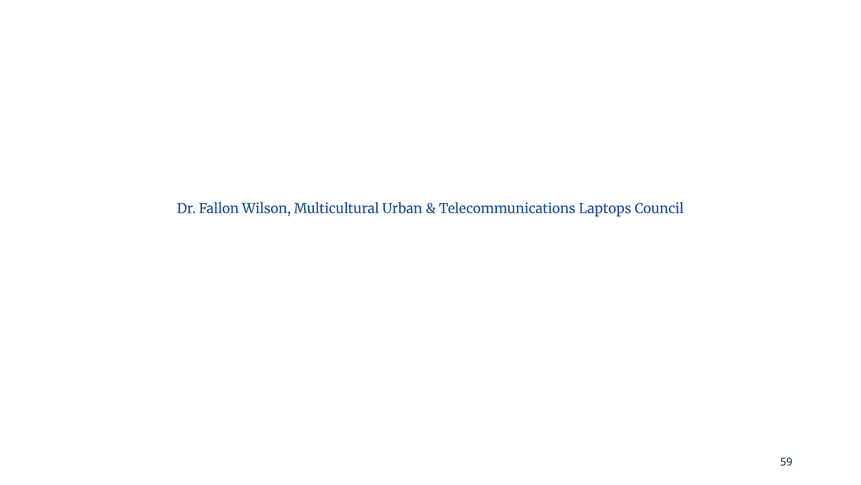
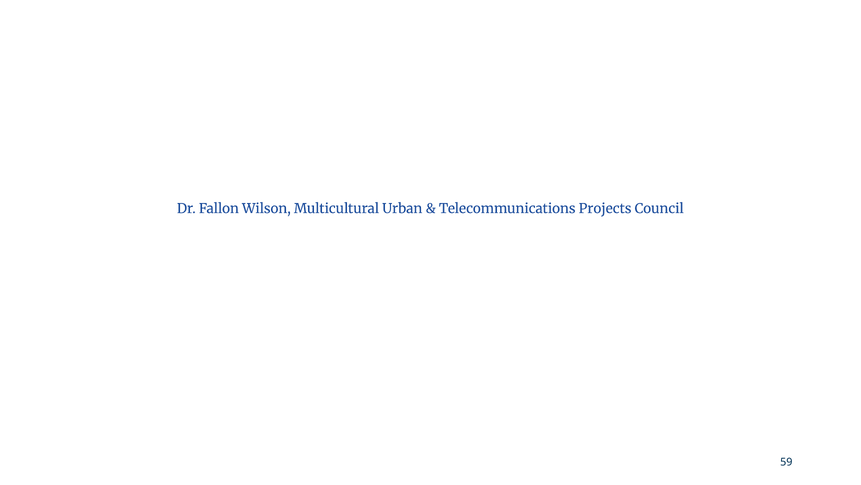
Laptops: Laptops -> Projects
